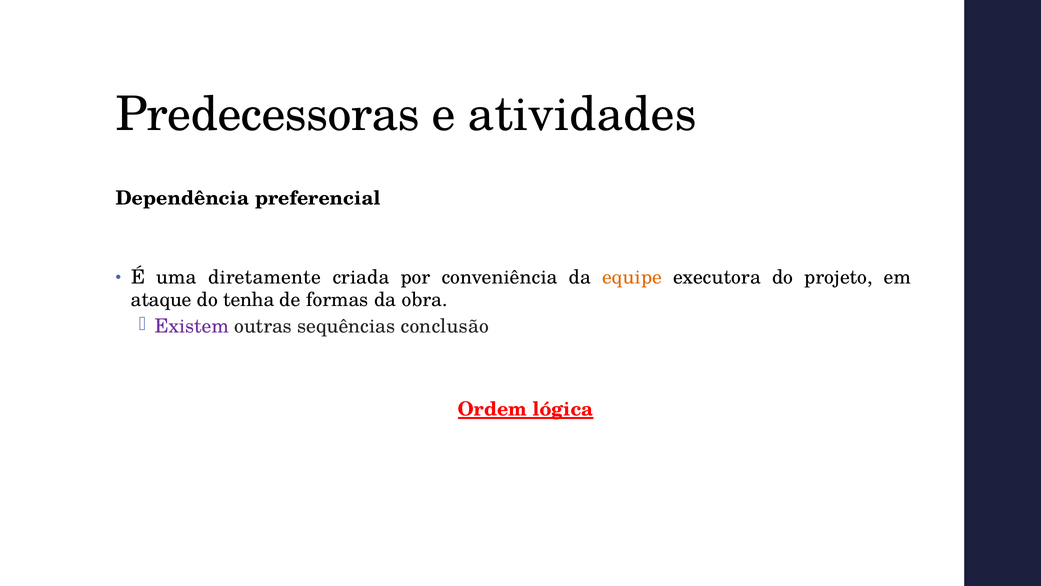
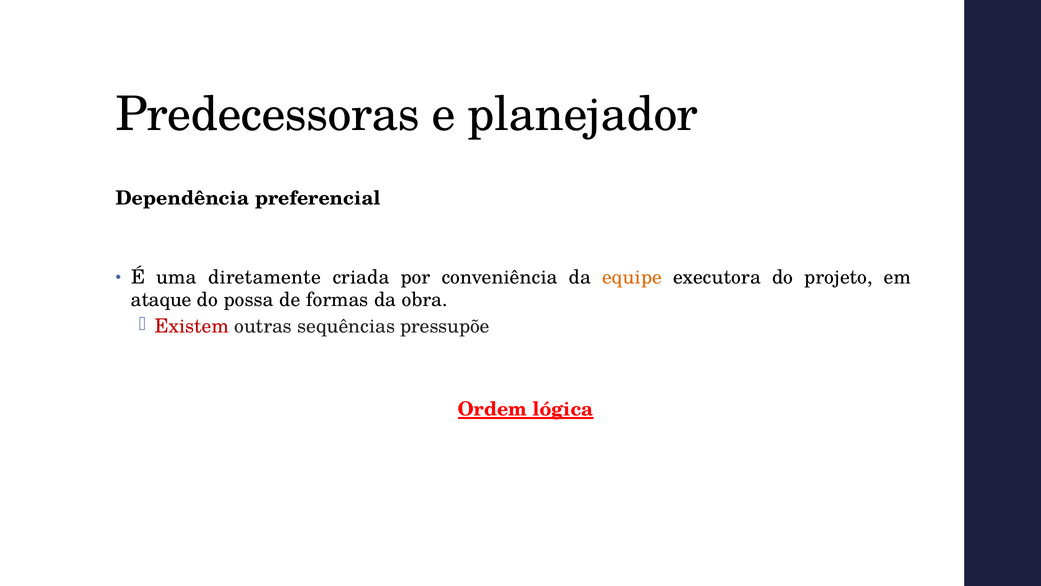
atividades: atividades -> planejador
tenha: tenha -> possa
Existem colour: purple -> red
conclusão: conclusão -> pressupõe
